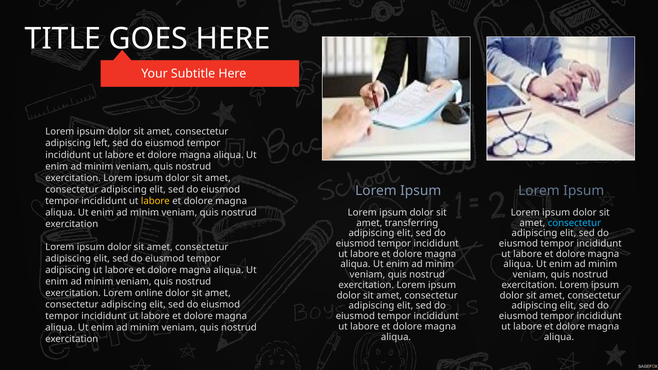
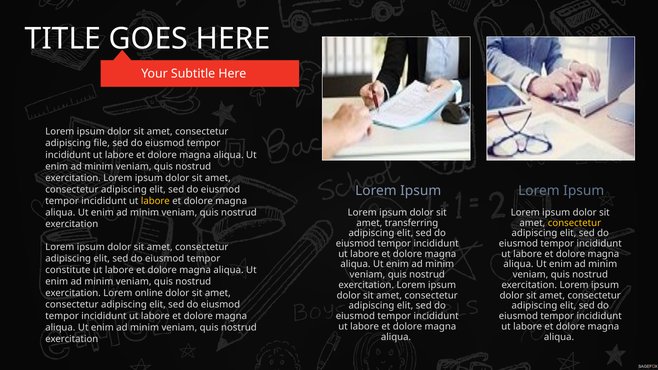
left: left -> file
consectetur at (574, 223) colour: light blue -> yellow
adipiscing at (68, 270): adipiscing -> constitute
